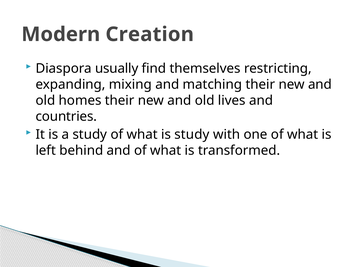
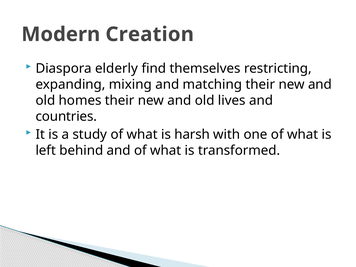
usually: usually -> elderly
is study: study -> harsh
